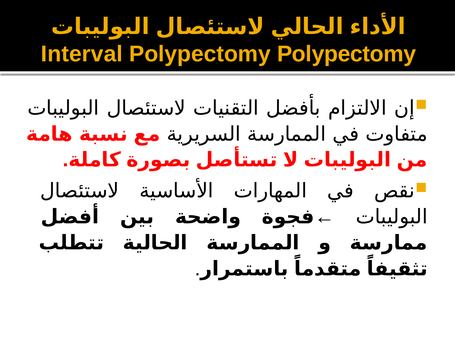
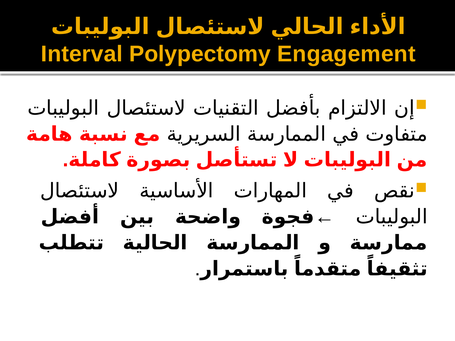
Polypectomy Polypectomy: Polypectomy -> Engagement
